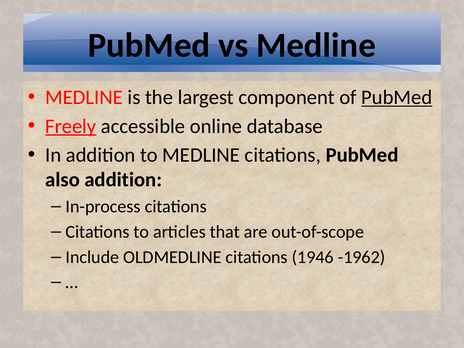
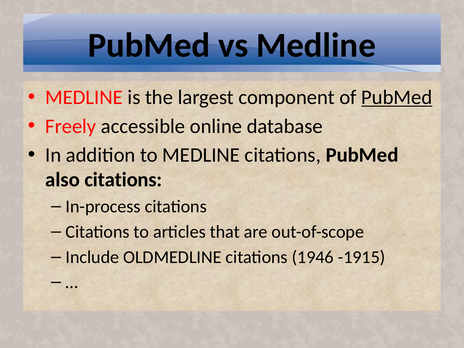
Freely underline: present -> none
also addition: addition -> citations
-1962: -1962 -> -1915
